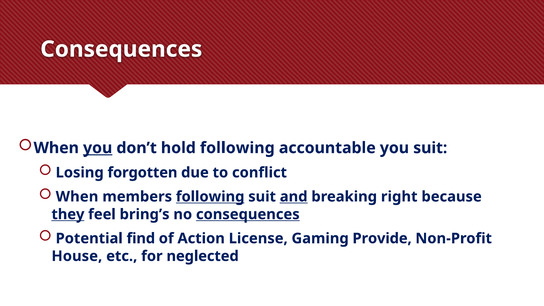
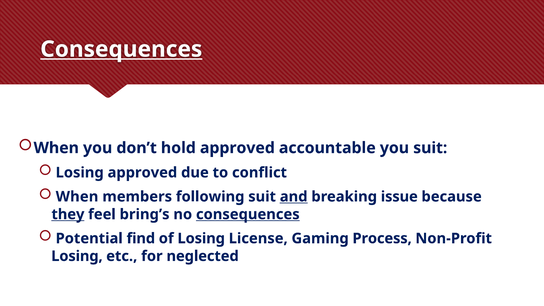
Consequences at (121, 49) underline: none -> present
you at (98, 148) underline: present -> none
hold following: following -> approved
Losing forgotten: forgotten -> approved
following at (210, 197) underline: present -> none
right: right -> issue
of Action: Action -> Losing
Provide: Provide -> Process
House at (77, 256): House -> Losing
